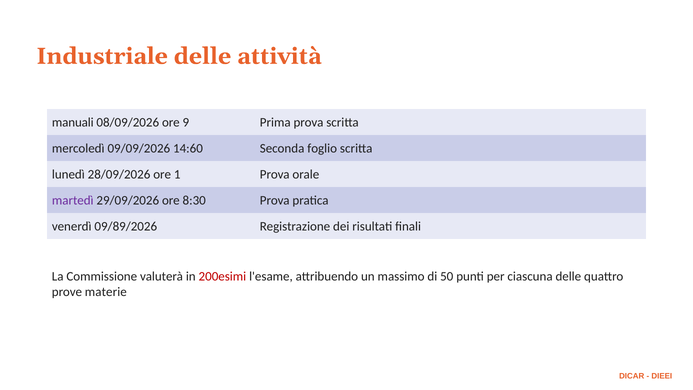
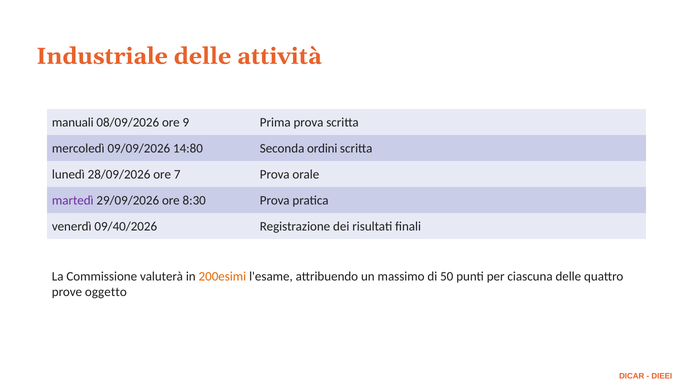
14:60: 14:60 -> 14:80
foglio: foglio -> ordini
1: 1 -> 7
09/89/2026: 09/89/2026 -> 09/40/2026
200esimi colour: red -> orange
materie: materie -> oggetto
